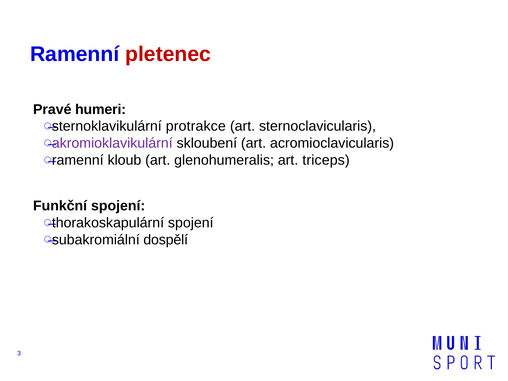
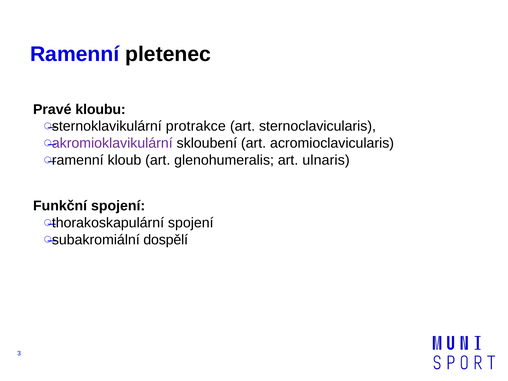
pletenec colour: red -> black
humeri: humeri -> kloubu
triceps: triceps -> ulnaris
